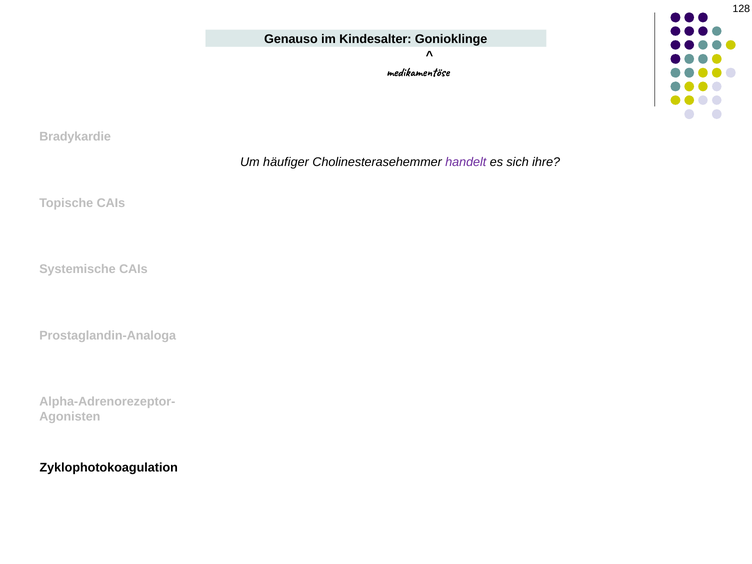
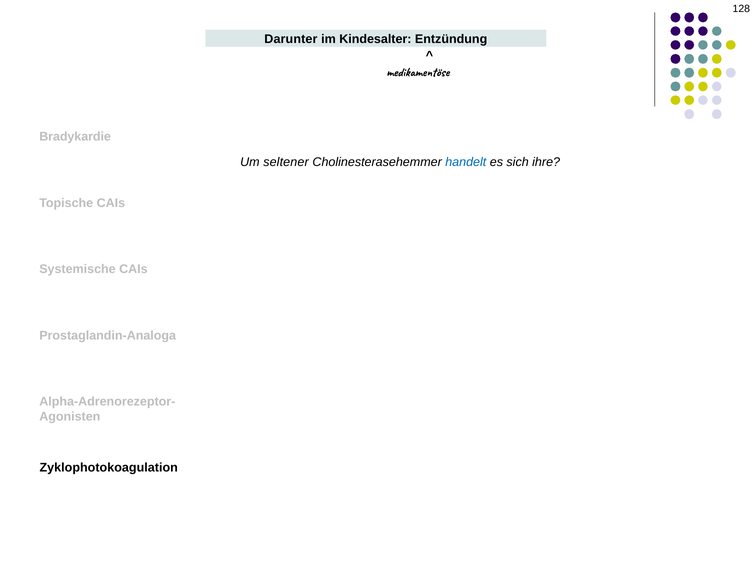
Genauso: Genauso -> Darunter
Gonioklinge: Gonioklinge -> Entzündung
häufiger: häufiger -> seltener
handelt colour: purple -> blue
